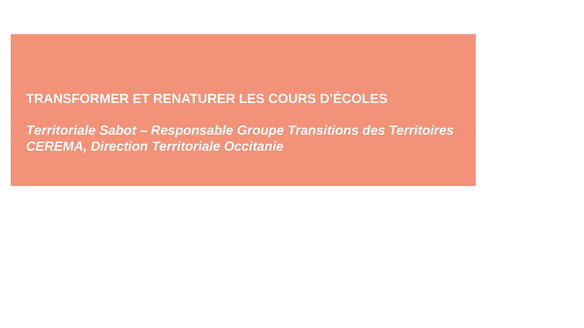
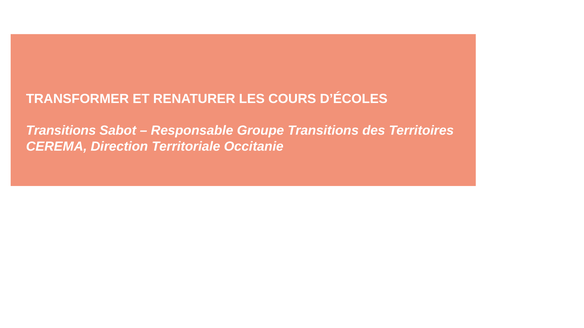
Territoriale at (61, 131): Territoriale -> Transitions
